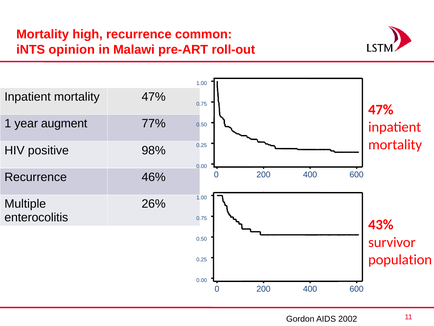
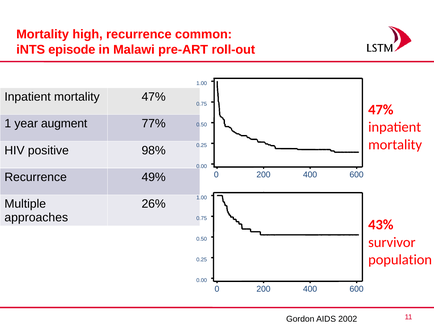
opinion: opinion -> episode
46%: 46% -> 49%
enterocolitis: enterocolitis -> approaches
